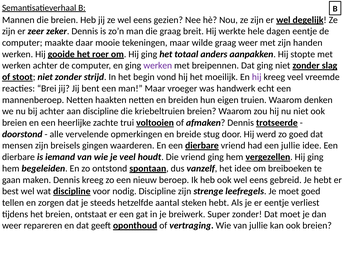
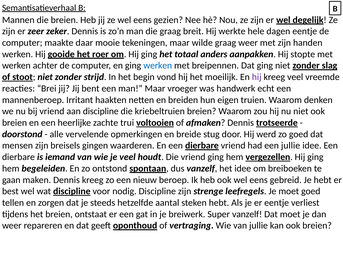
werken at (158, 66) colour: purple -> blue
mannenberoep Netten: Netten -> Irritant
bij achter: achter -> vriend
Super zonder: zonder -> vanzelf
